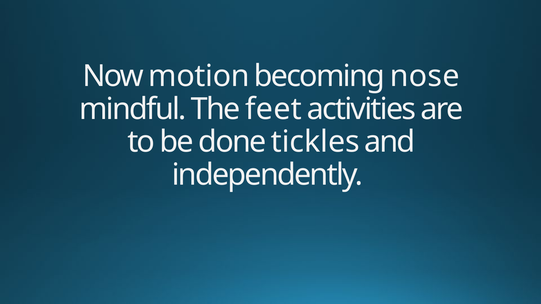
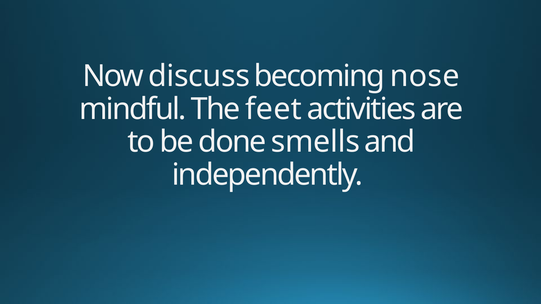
motion: motion -> discuss
tickles: tickles -> smells
